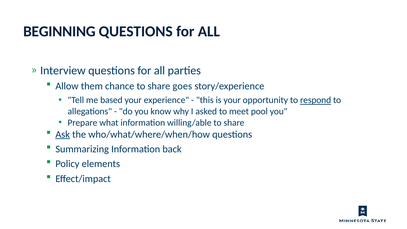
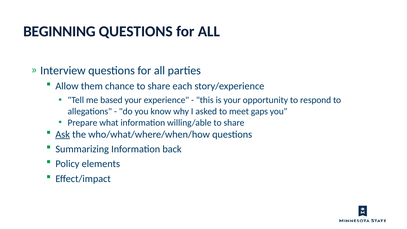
goes: goes -> each
respond underline: present -> none
pool: pool -> gaps
